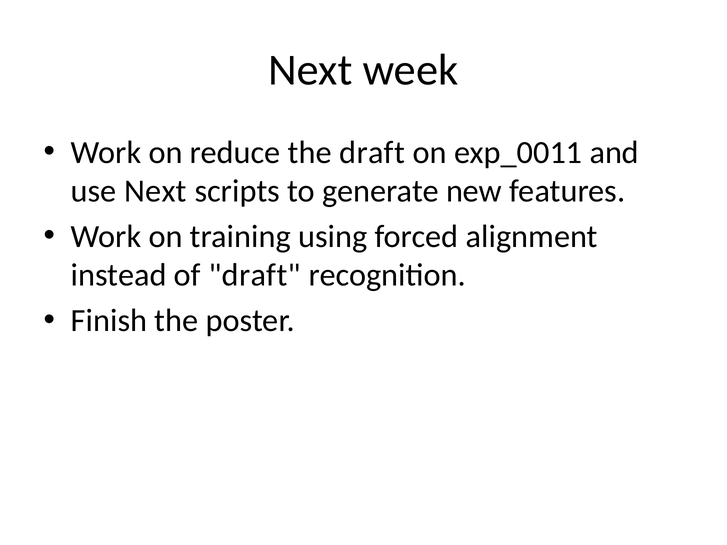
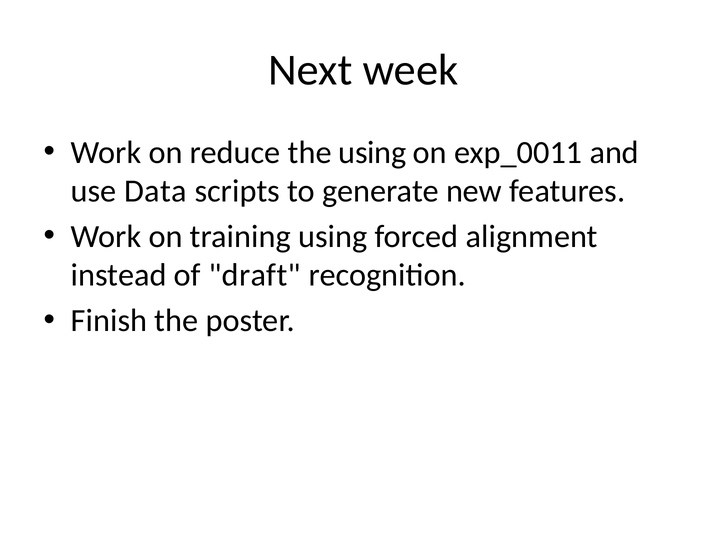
the draft: draft -> using
use Next: Next -> Data
